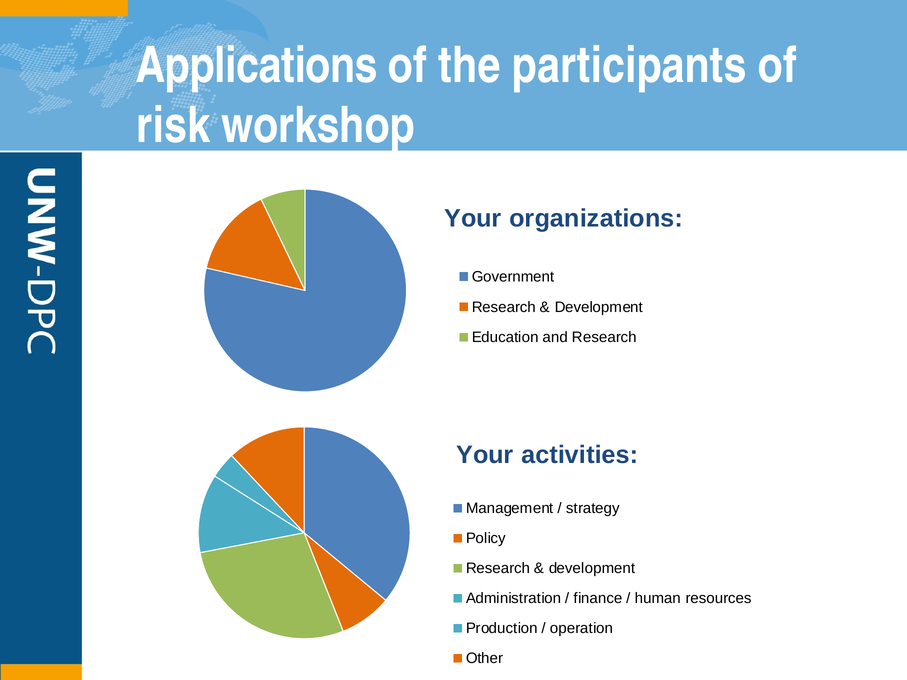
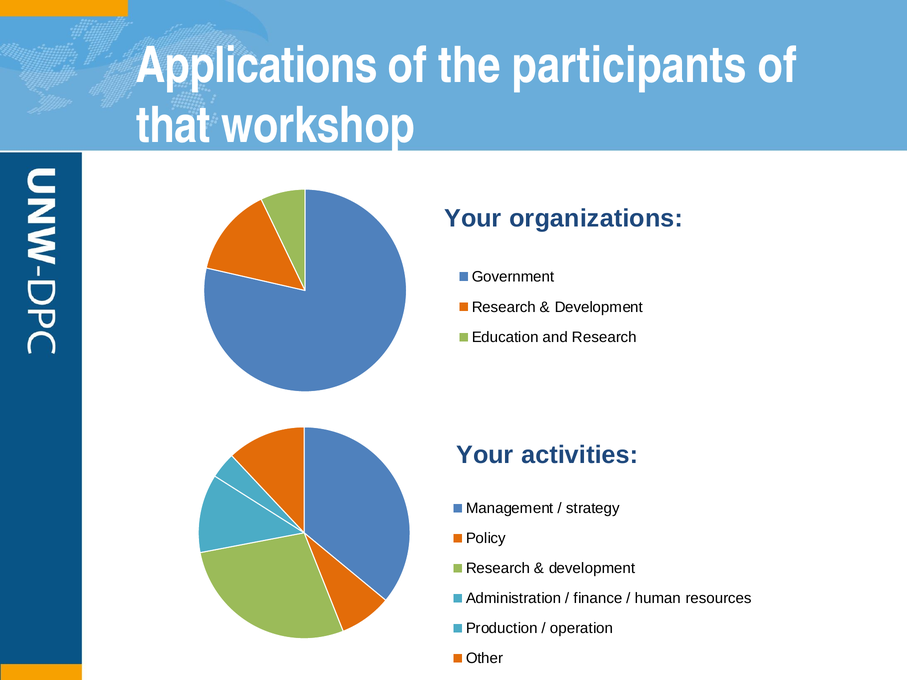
risk: risk -> that
